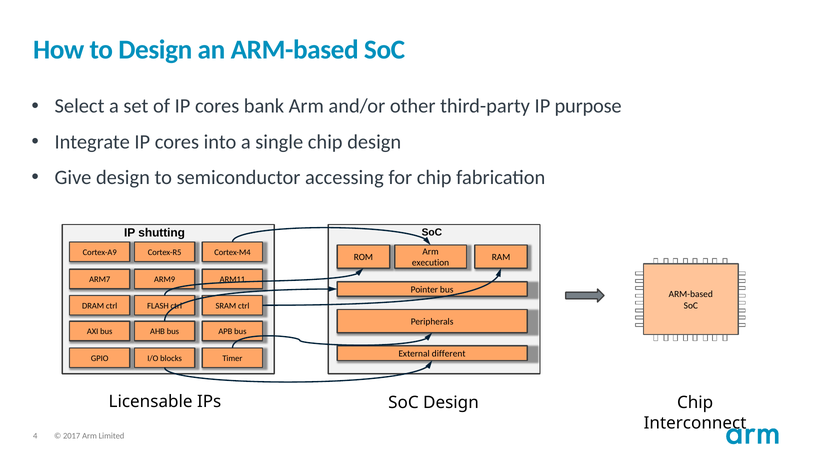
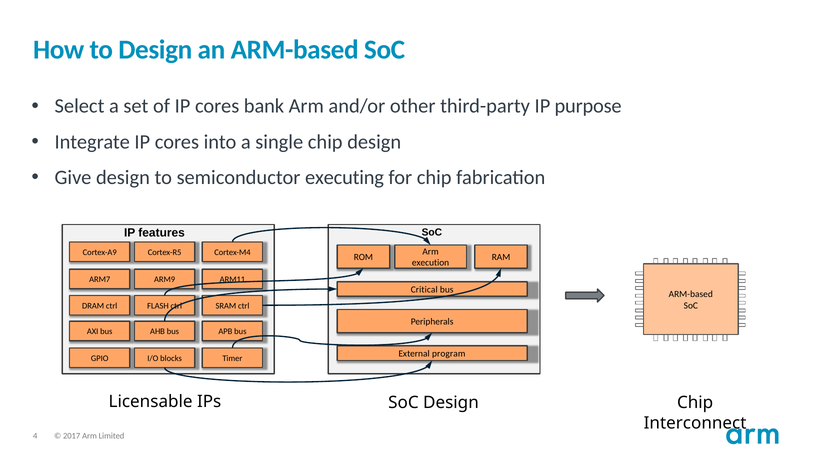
accessing: accessing -> executing
shutting: shutting -> features
Pointer: Pointer -> Critical
different: different -> program
